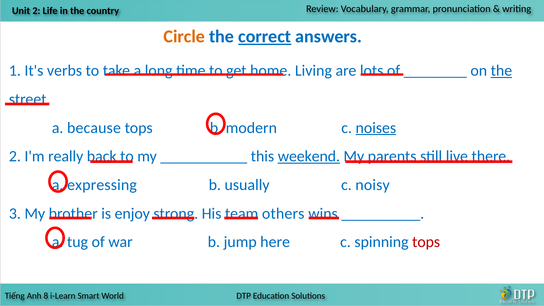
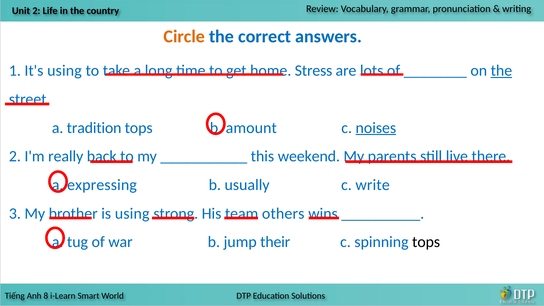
correct underline: present -> none
It's verbs: verbs -> using
Living: Living -> Stress
because: because -> tradition
modern: modern -> amount
weekend underline: present -> none
noisy: noisy -> write
is enjoy: enjoy -> using
here: here -> their
tops at (426, 242) colour: red -> black
